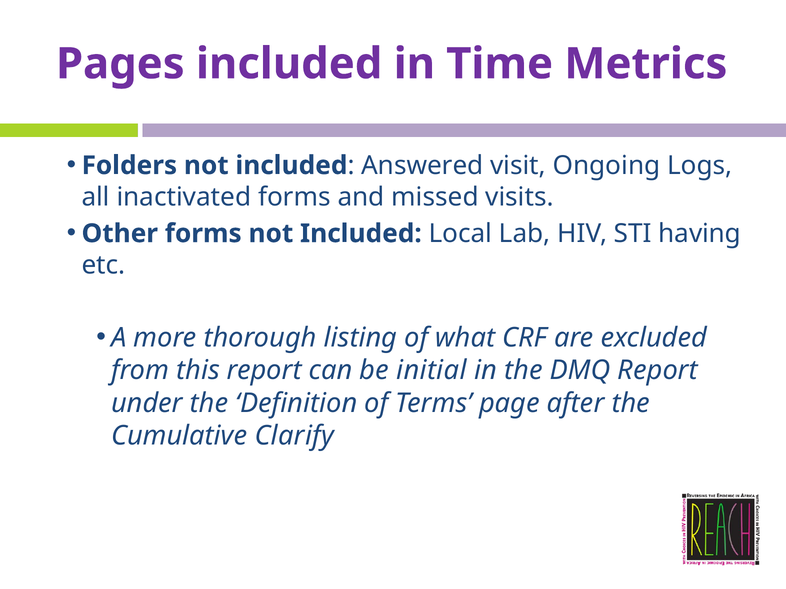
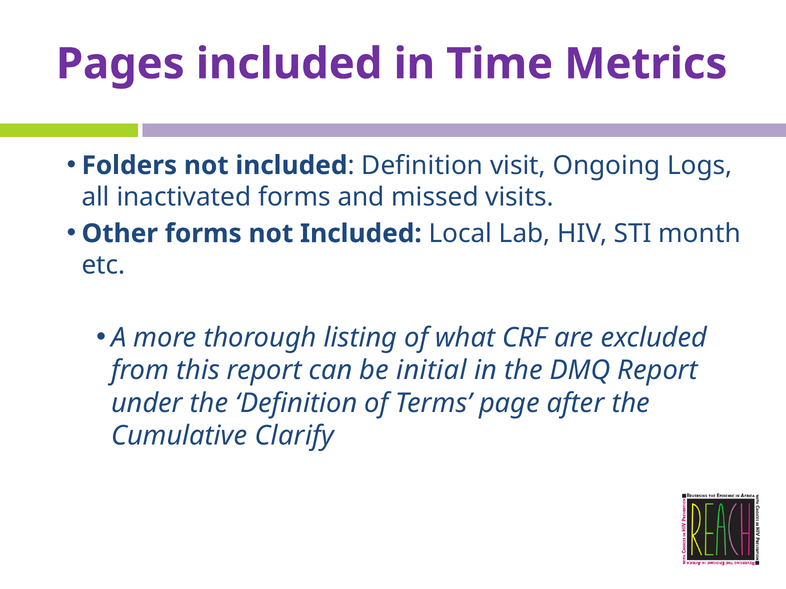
Answered at (422, 166): Answered -> Definition
having: having -> month
